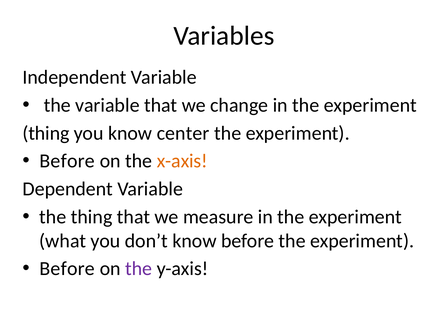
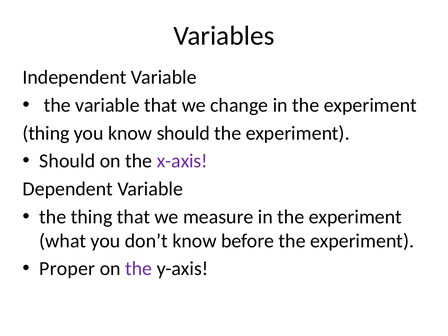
know center: center -> should
Before at (67, 161): Before -> Should
x-axis colour: orange -> purple
Before at (67, 269): Before -> Proper
